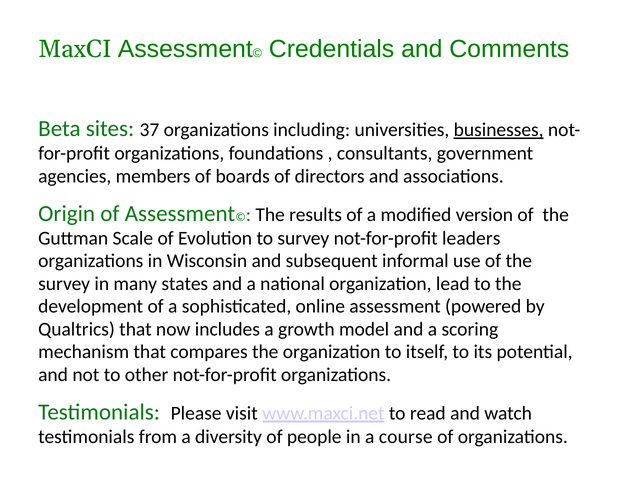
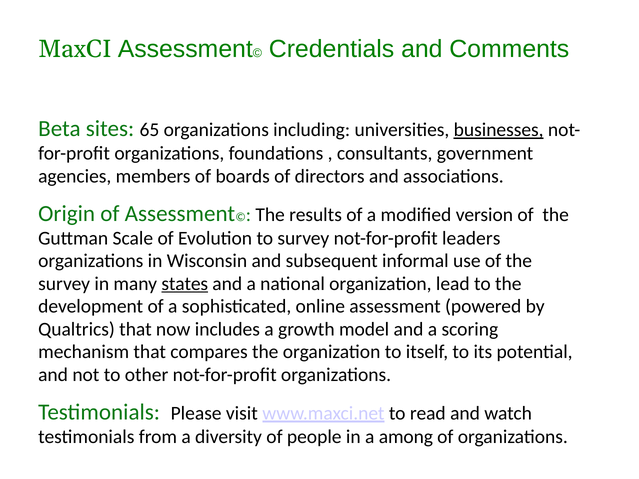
37: 37 -> 65
states underline: none -> present
course: course -> among
